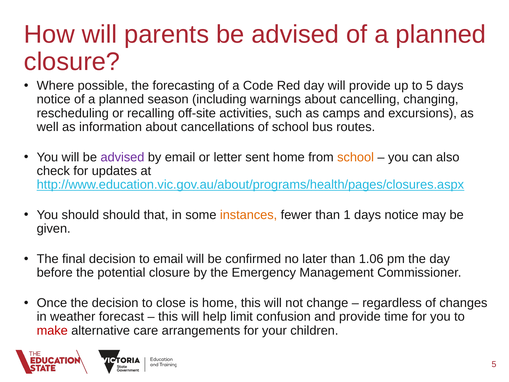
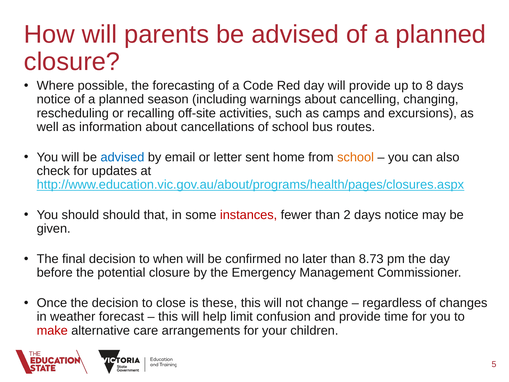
to 5: 5 -> 8
advised at (122, 157) colour: purple -> blue
instances colour: orange -> red
1: 1 -> 2
to email: email -> when
1.06: 1.06 -> 8.73
is home: home -> these
